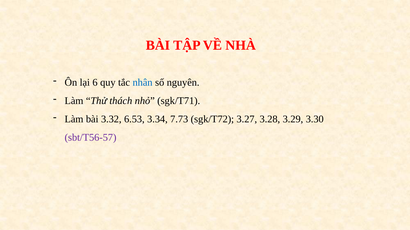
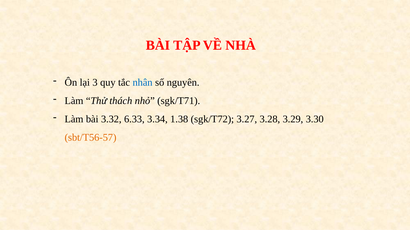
6: 6 -> 3
6.53: 6.53 -> 6.33
7.73: 7.73 -> 1.38
sbt/T56-57 colour: purple -> orange
